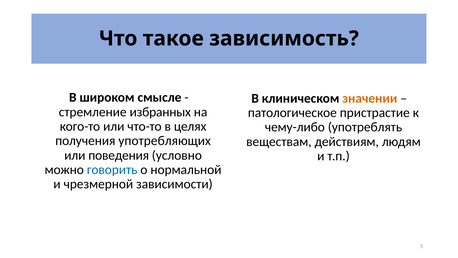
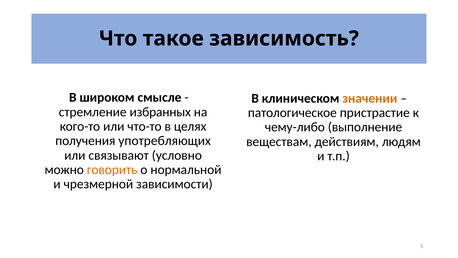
употреблять: употреблять -> выполнение
поведения: поведения -> связывают
говорить colour: blue -> orange
